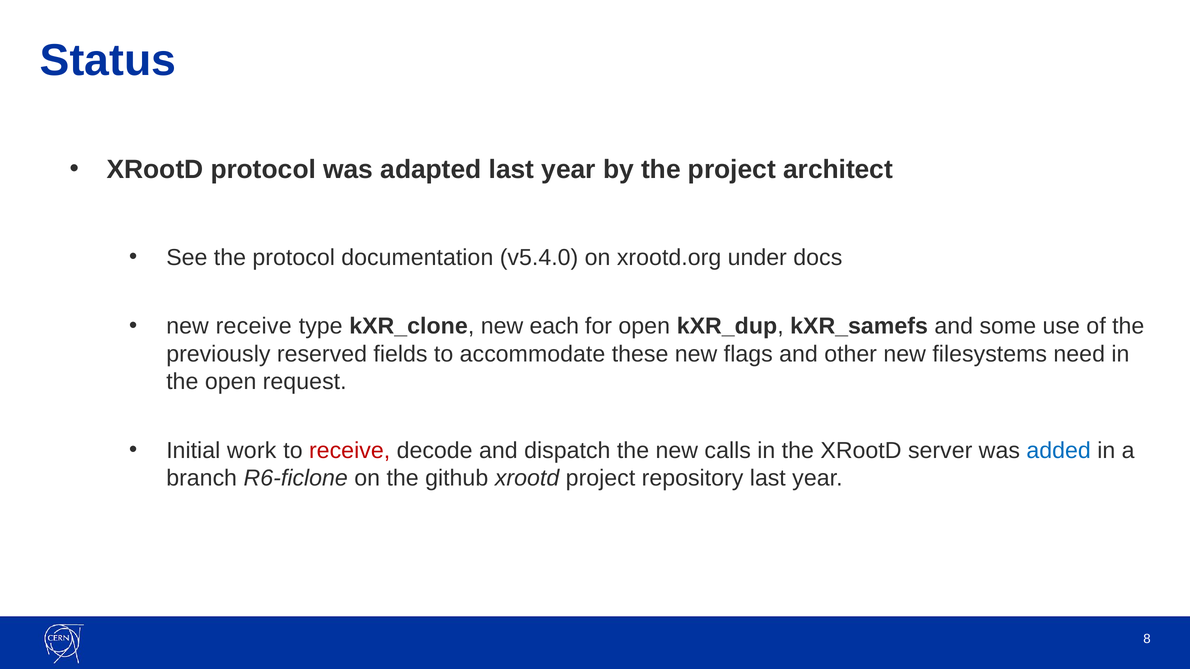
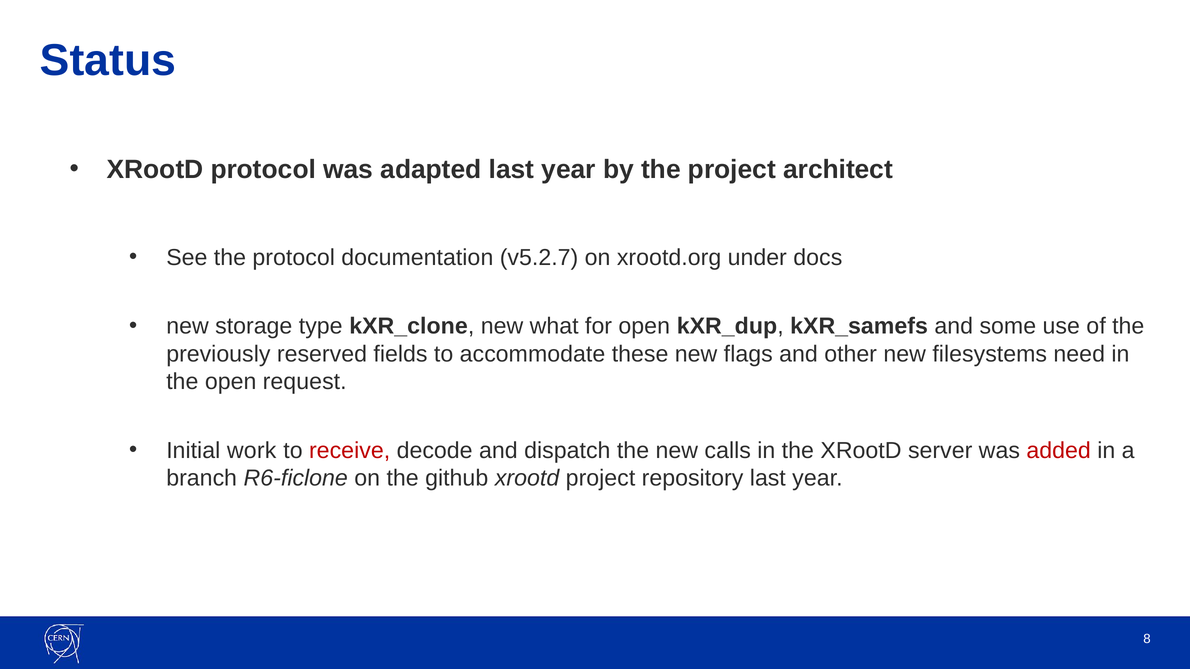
v5.4.0: v5.4.0 -> v5.2.7
new receive: receive -> storage
each: each -> what
added colour: blue -> red
